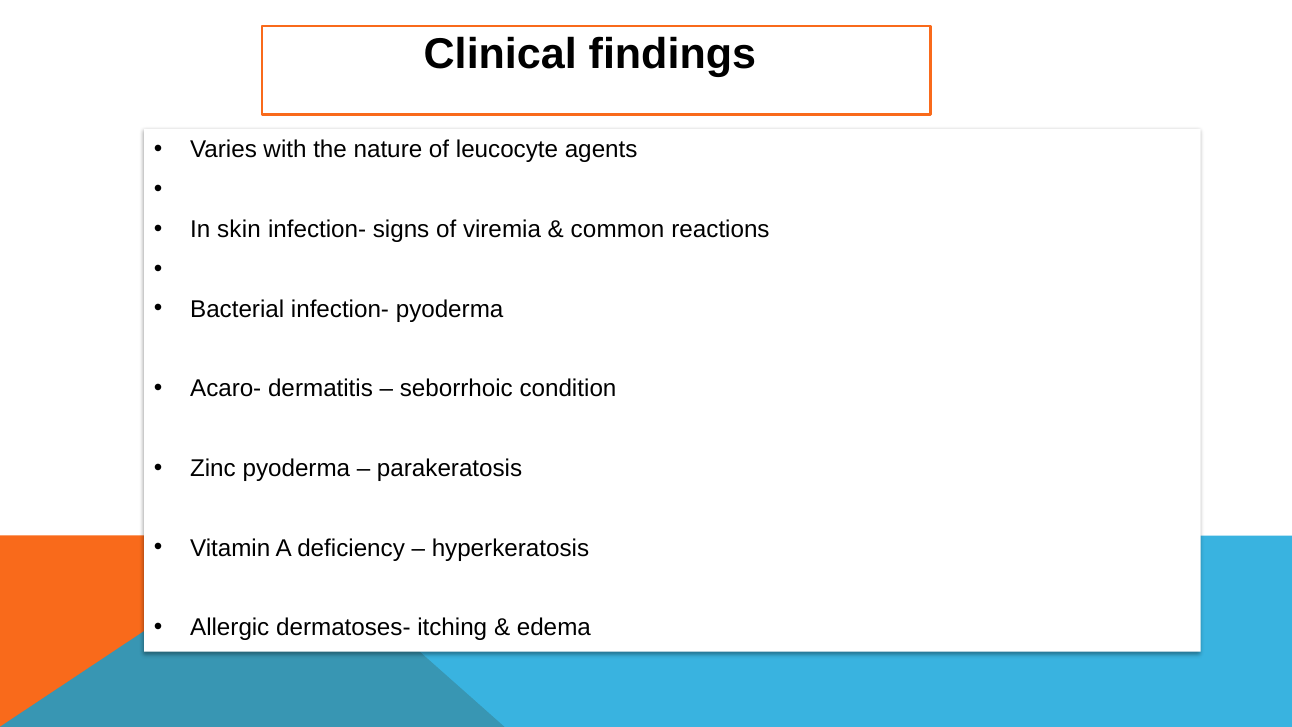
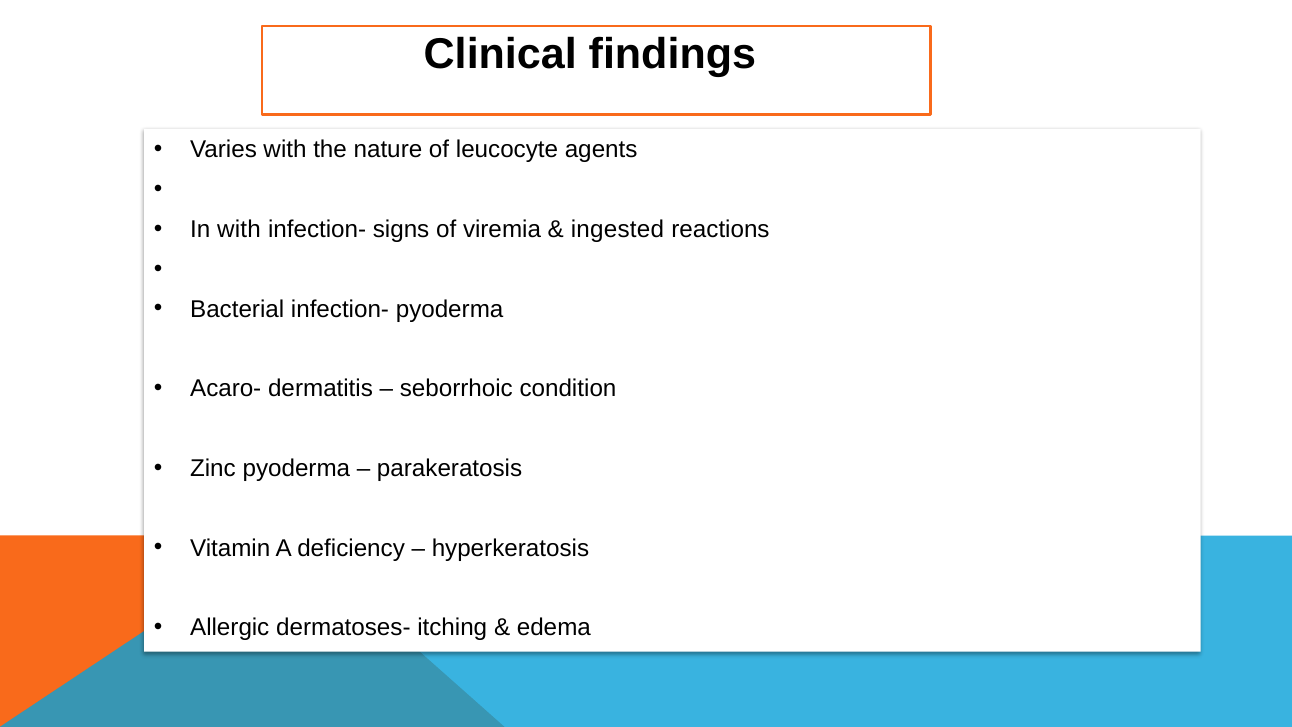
In skin: skin -> with
common: common -> ingested
